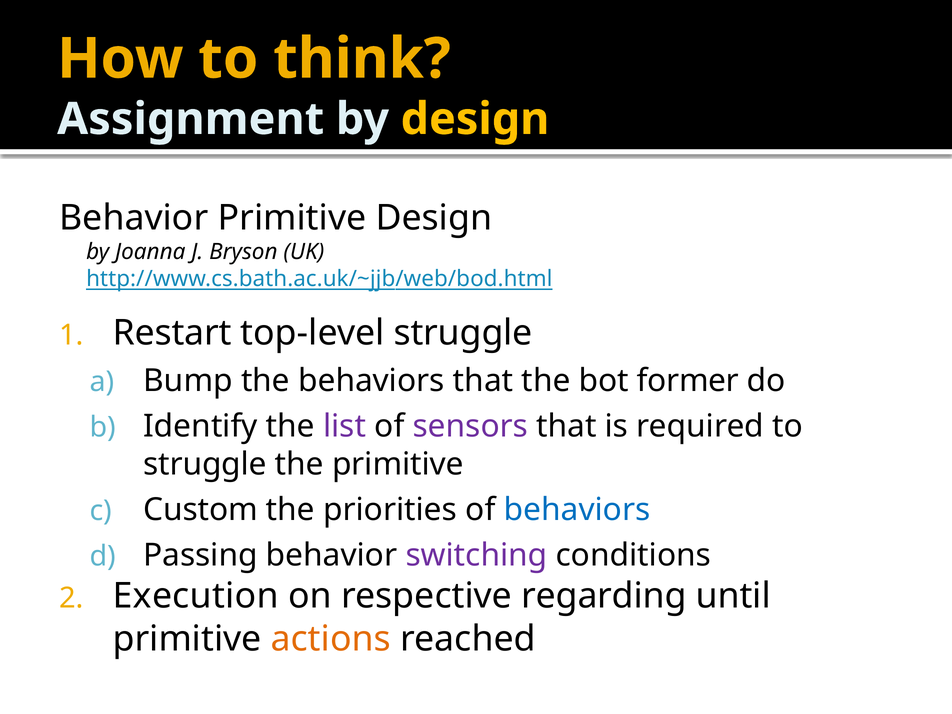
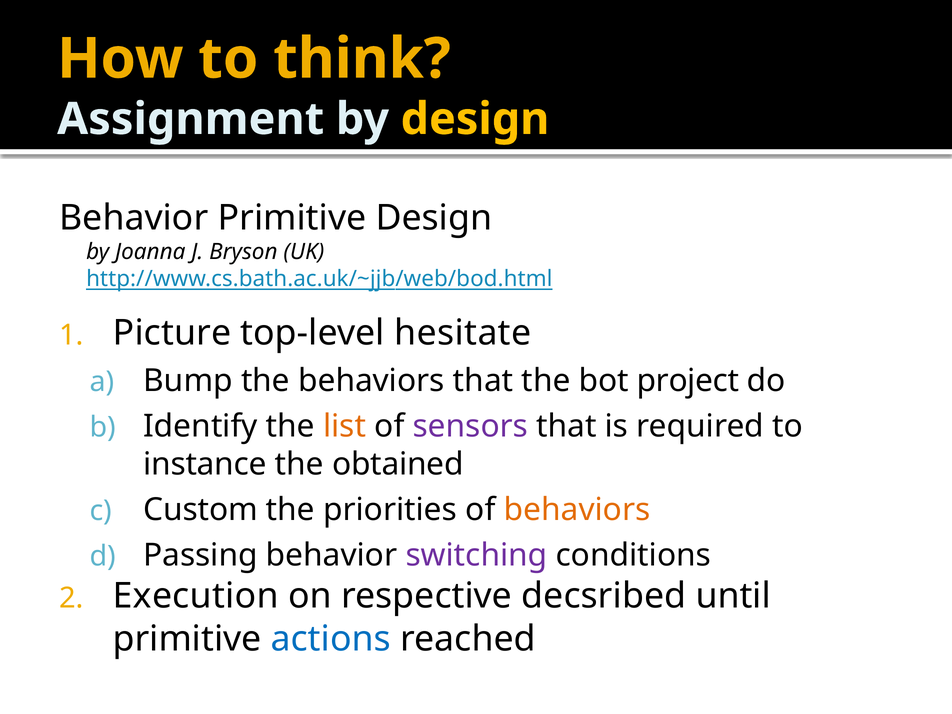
Restart: Restart -> Picture
top-level struggle: struggle -> hesitate
former: former -> project
list colour: purple -> orange
struggle at (205, 464): struggle -> instance
the primitive: primitive -> obtained
behaviors at (577, 510) colour: blue -> orange
regarding: regarding -> decsribed
actions colour: orange -> blue
